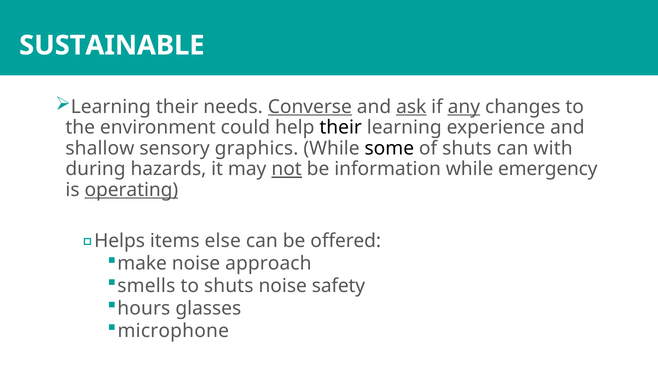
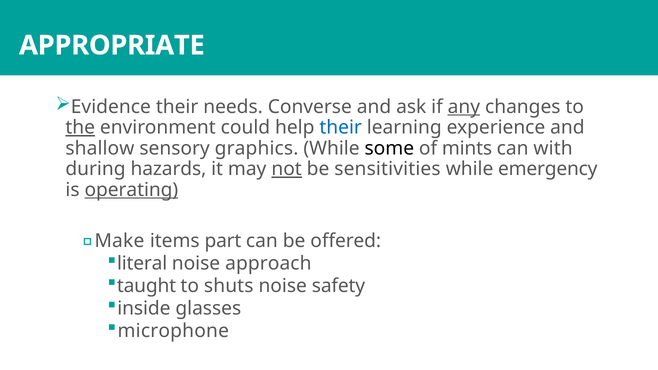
SUSTAINABLE: SUSTAINABLE -> APPROPRIATE
Learning at (111, 107): Learning -> Evidence
Converse underline: present -> none
ask underline: present -> none
the underline: none -> present
their at (341, 128) colour: black -> blue
of shuts: shuts -> mints
information: information -> sensitivities
Helps: Helps -> Make
else: else -> part
make: make -> literal
smells: smells -> taught
hours: hours -> inside
